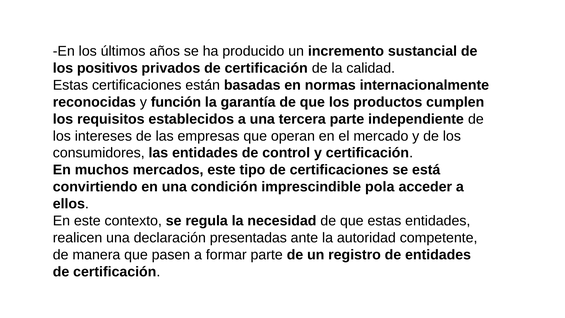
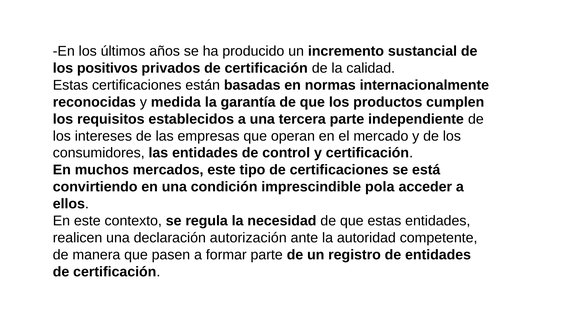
función: función -> medida
presentadas: presentadas -> autorización
